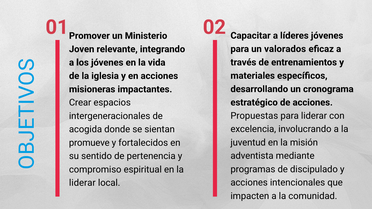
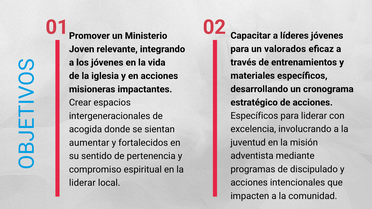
Propuestas at (254, 116): Propuestas -> Específicos
promueve: promueve -> aumentar
